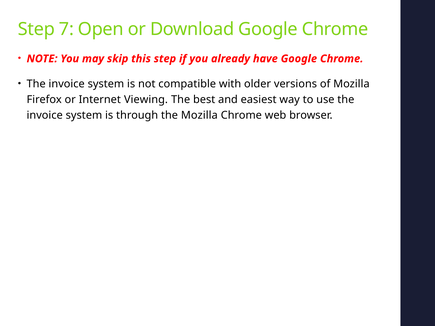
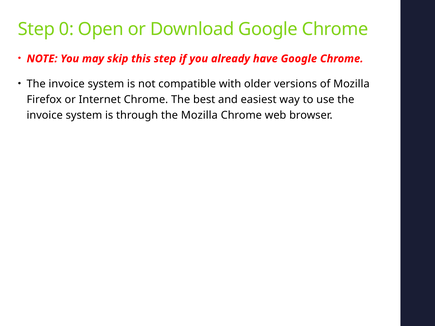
7: 7 -> 0
Internet Viewing: Viewing -> Chrome
